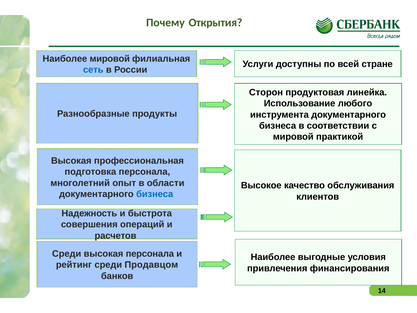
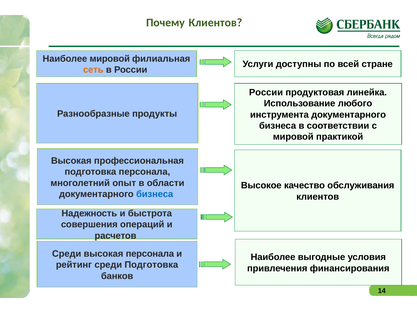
Почему Открытия: Открытия -> Клиентов
сеть colour: blue -> orange
Сторон at (266, 92): Сторон -> России
среди Продавцом: Продавцом -> Подготовка
